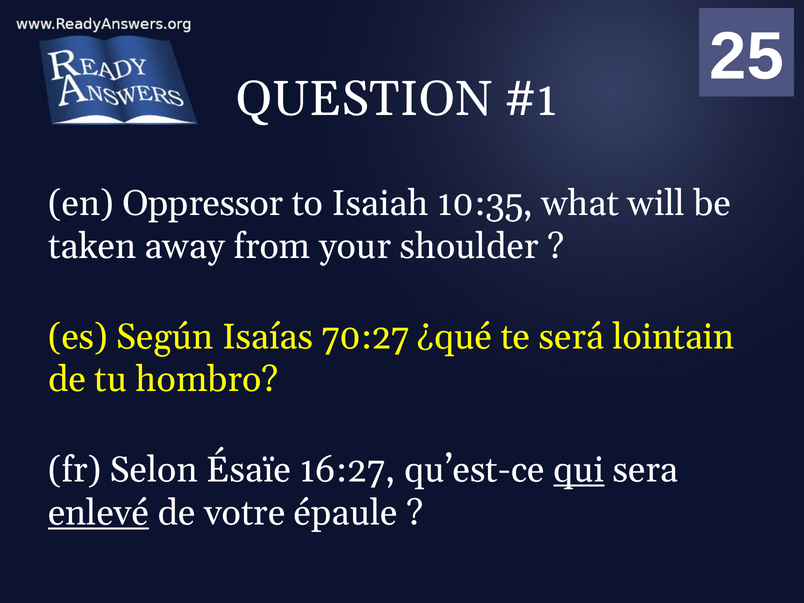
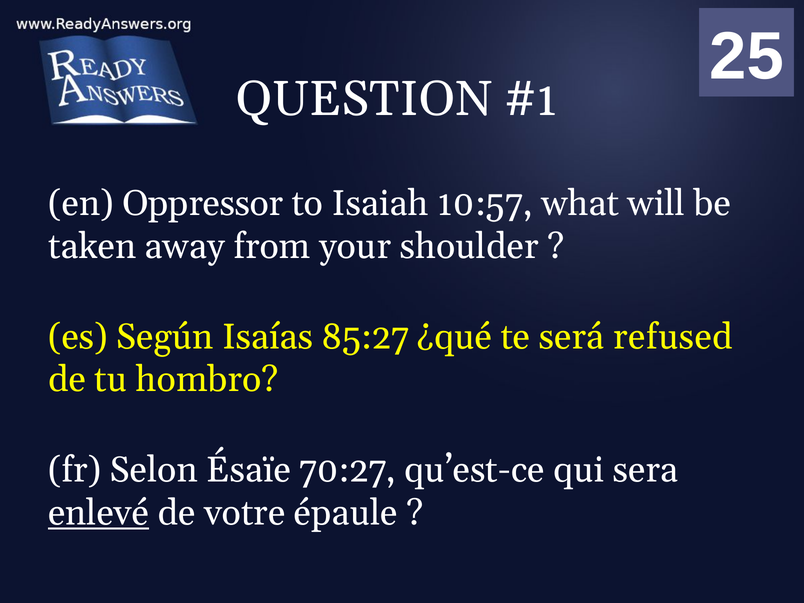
10:35: 10:35 -> 10:57
70:27: 70:27 -> 85:27
lointain: lointain -> refused
16:27: 16:27 -> 70:27
qui underline: present -> none
